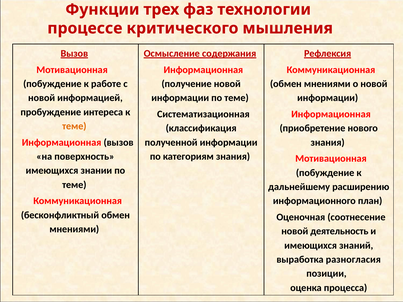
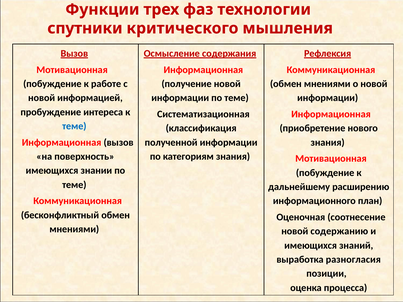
процессе: процессе -> спутники
теме at (74, 126) colour: orange -> blue
деятельность: деятельность -> содержанию
